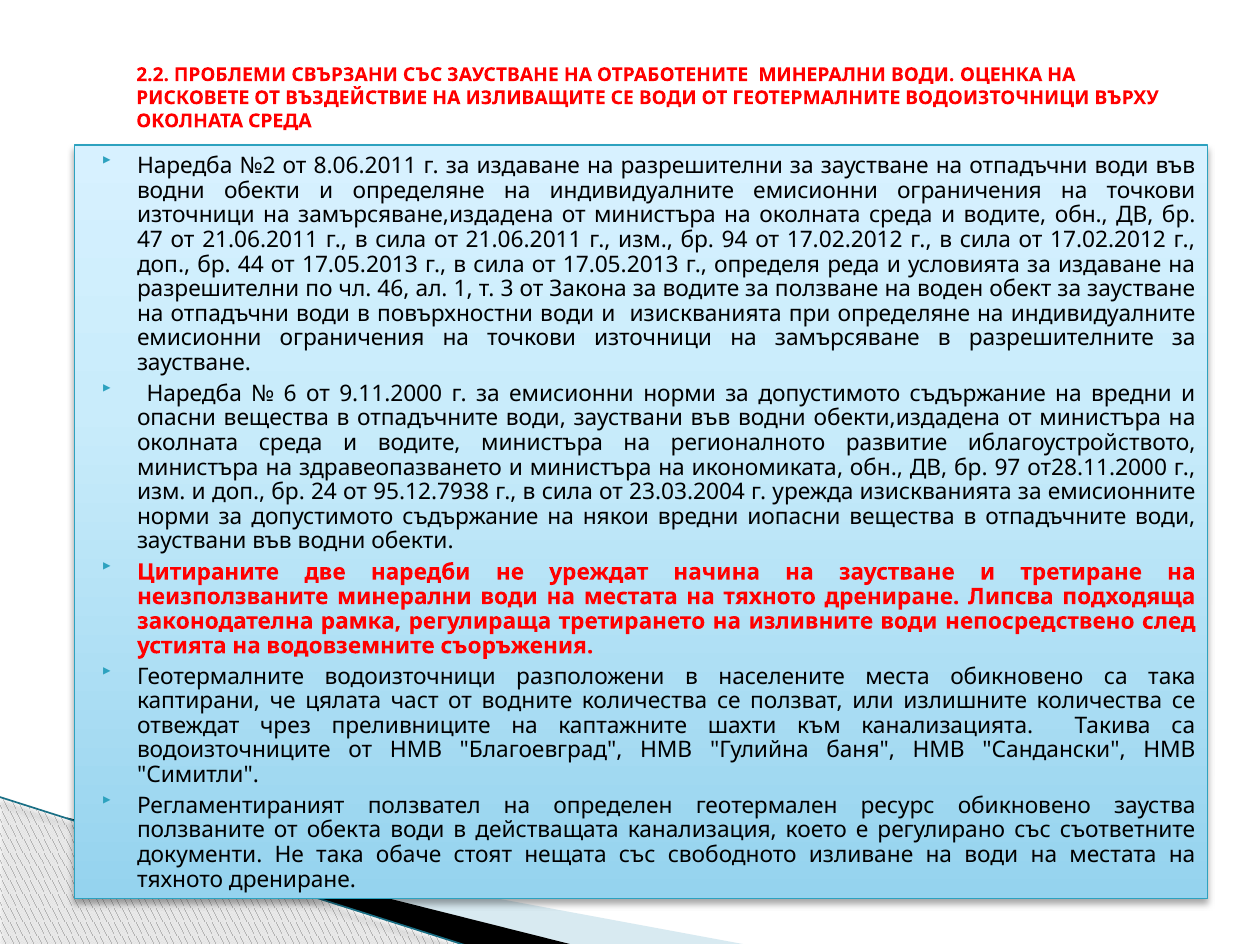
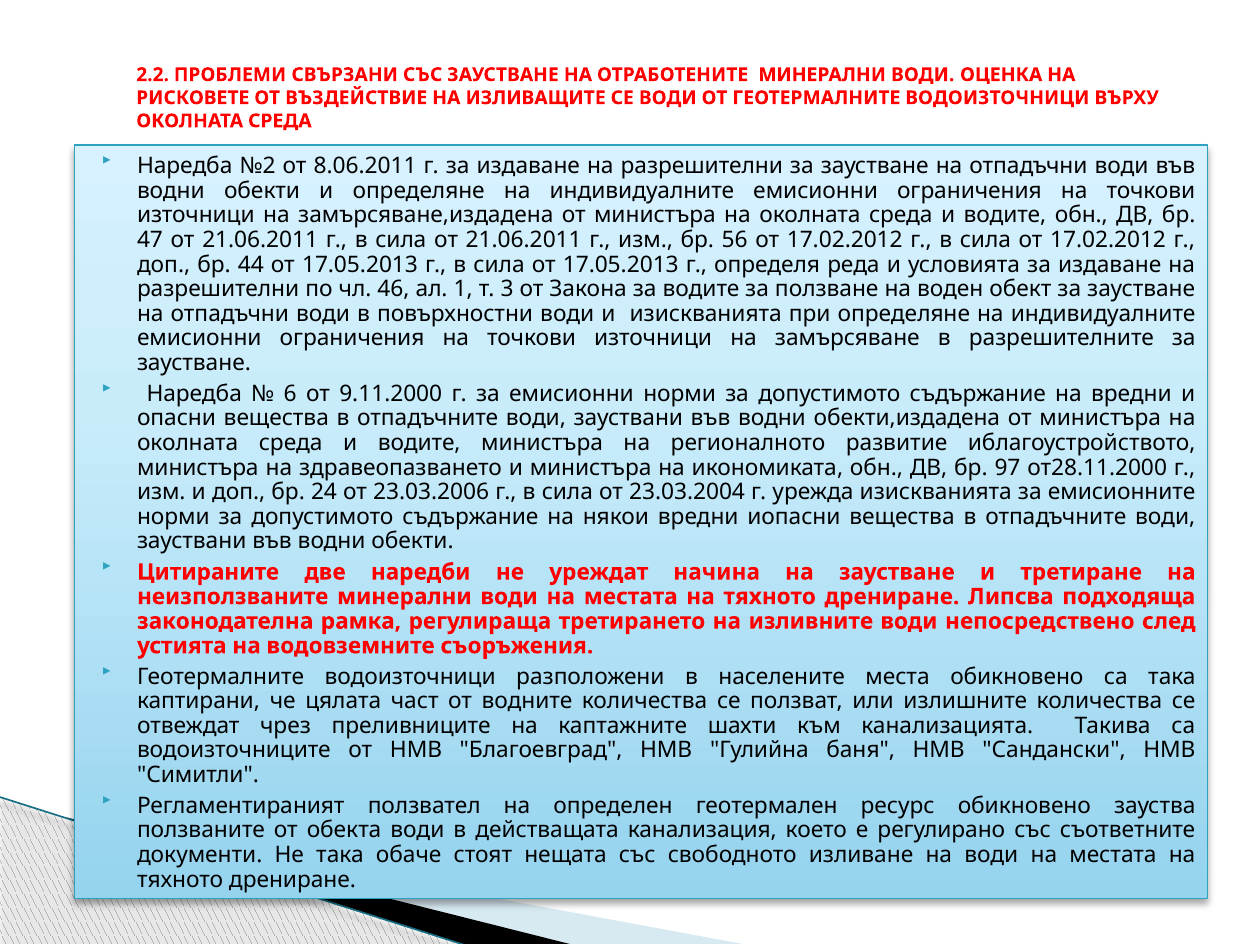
94: 94 -> 56
95.12.7938: 95.12.7938 -> 23.03.2006
